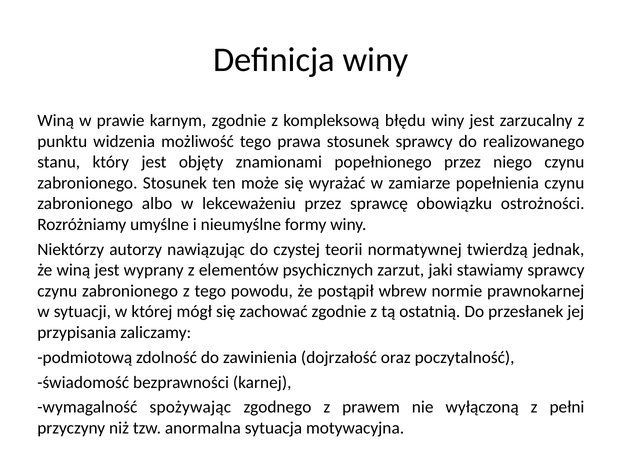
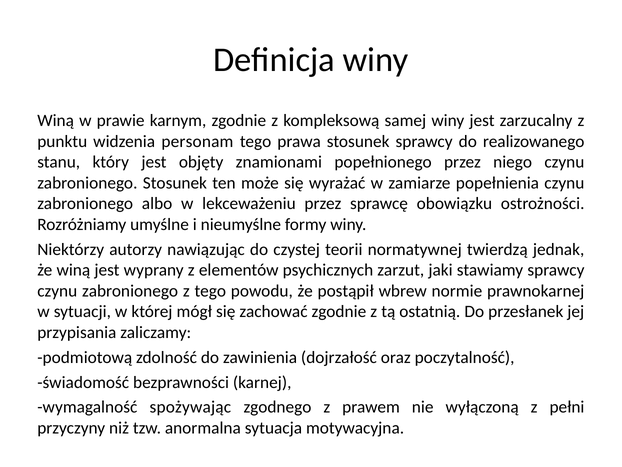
błędu: błędu -> samej
możliwość: możliwość -> personam
